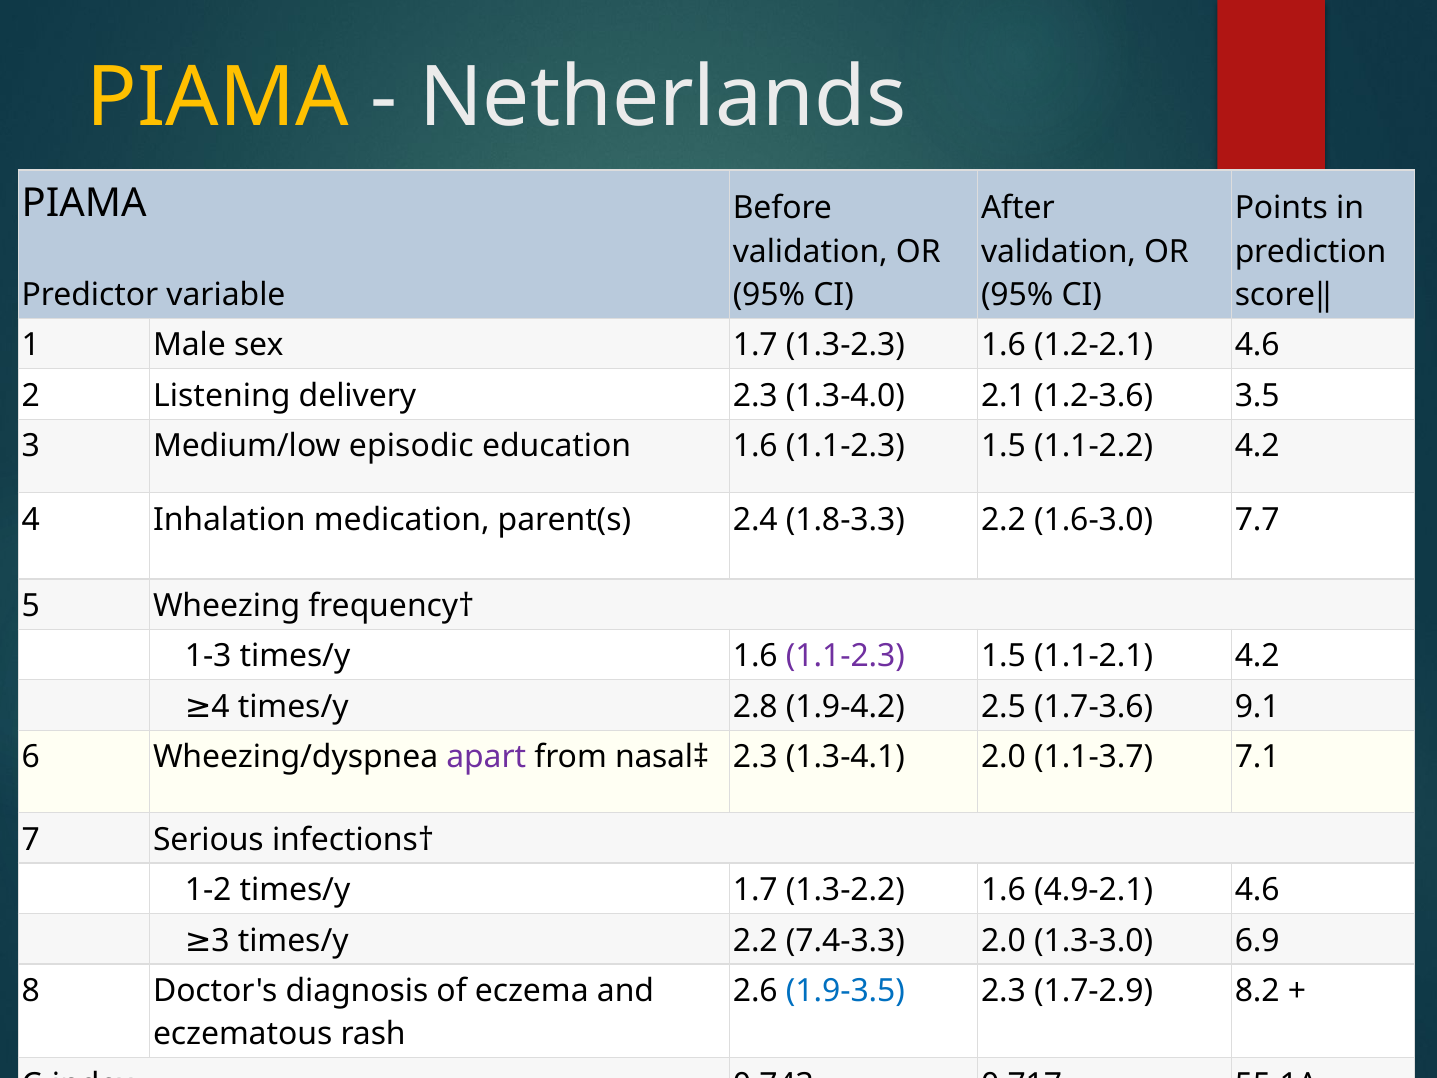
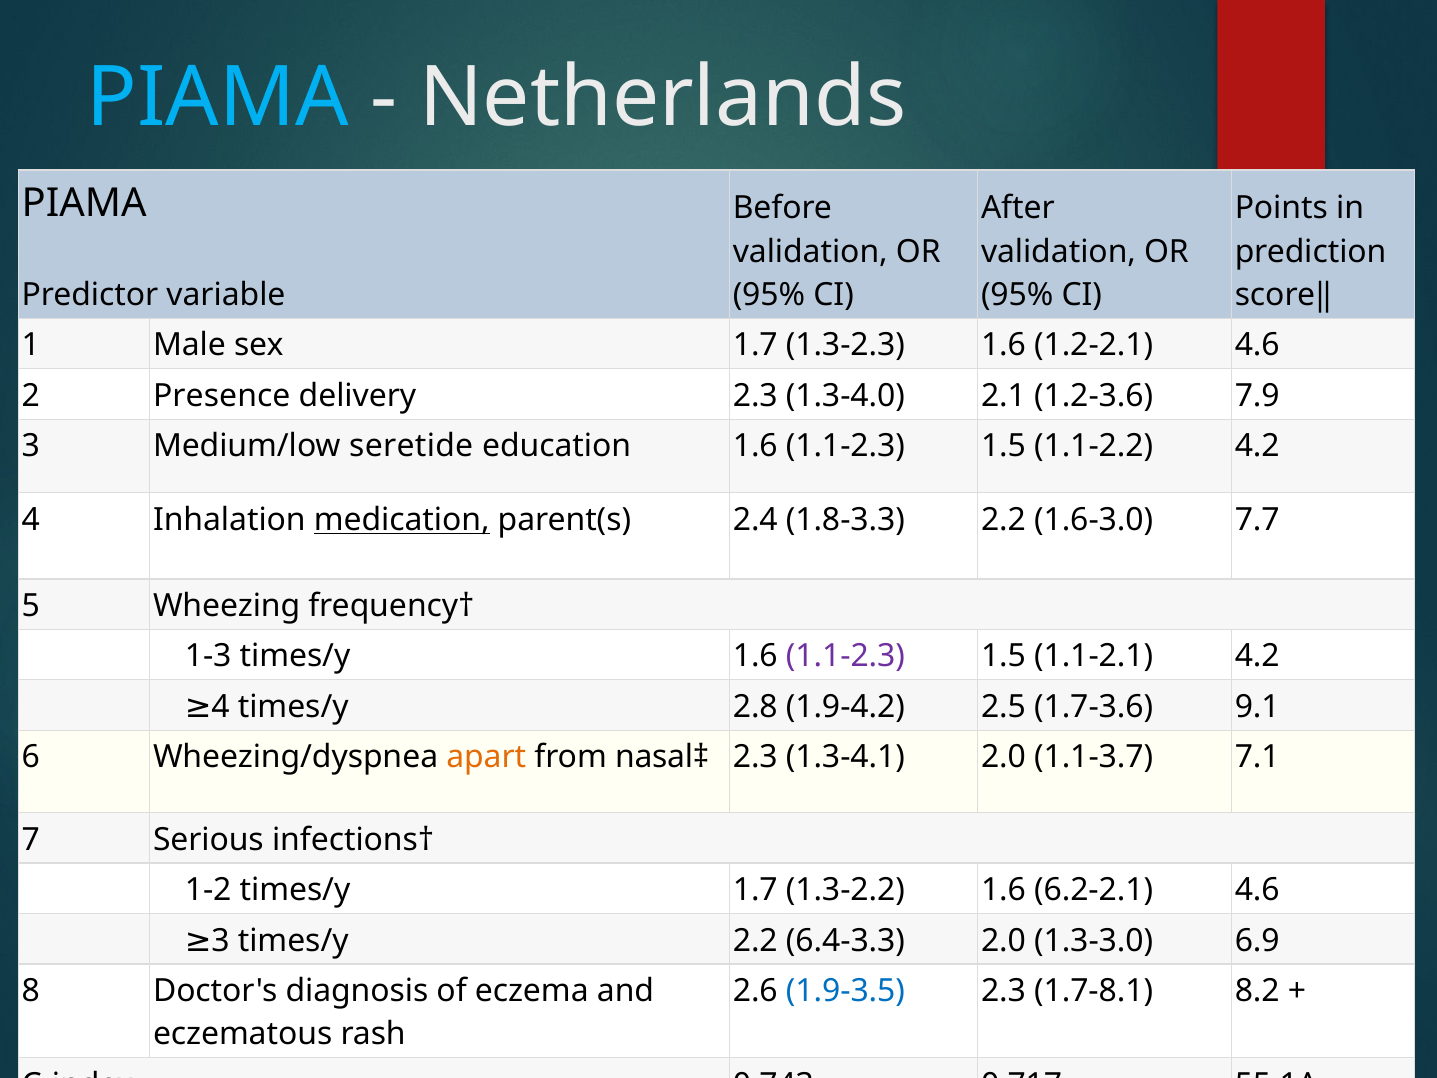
PIAMA at (218, 98) colour: yellow -> light blue
Listening: Listening -> Presence
3.5: 3.5 -> 7.9
episodic: episodic -> seretide
medication underline: none -> present
apart colour: purple -> orange
4.9-2.1: 4.9-2.1 -> 6.2-2.1
7.4-3.3: 7.4-3.3 -> 6.4-3.3
1.7-2.9: 1.7-2.9 -> 1.7-8.1
